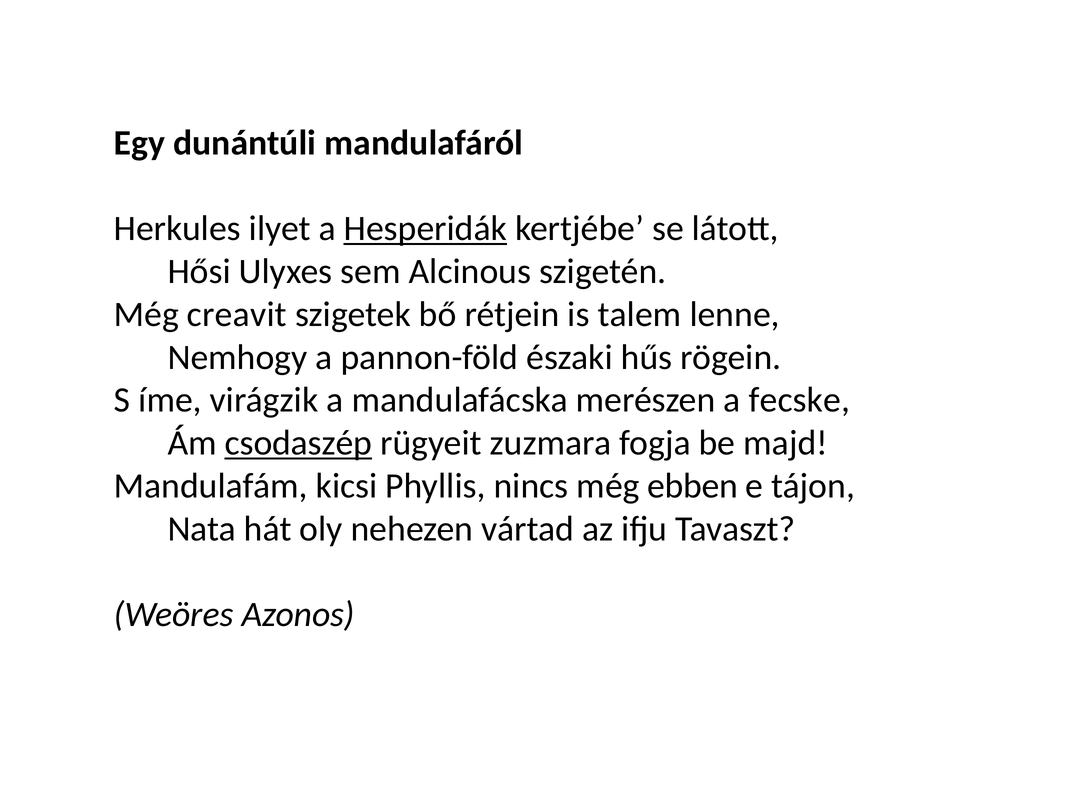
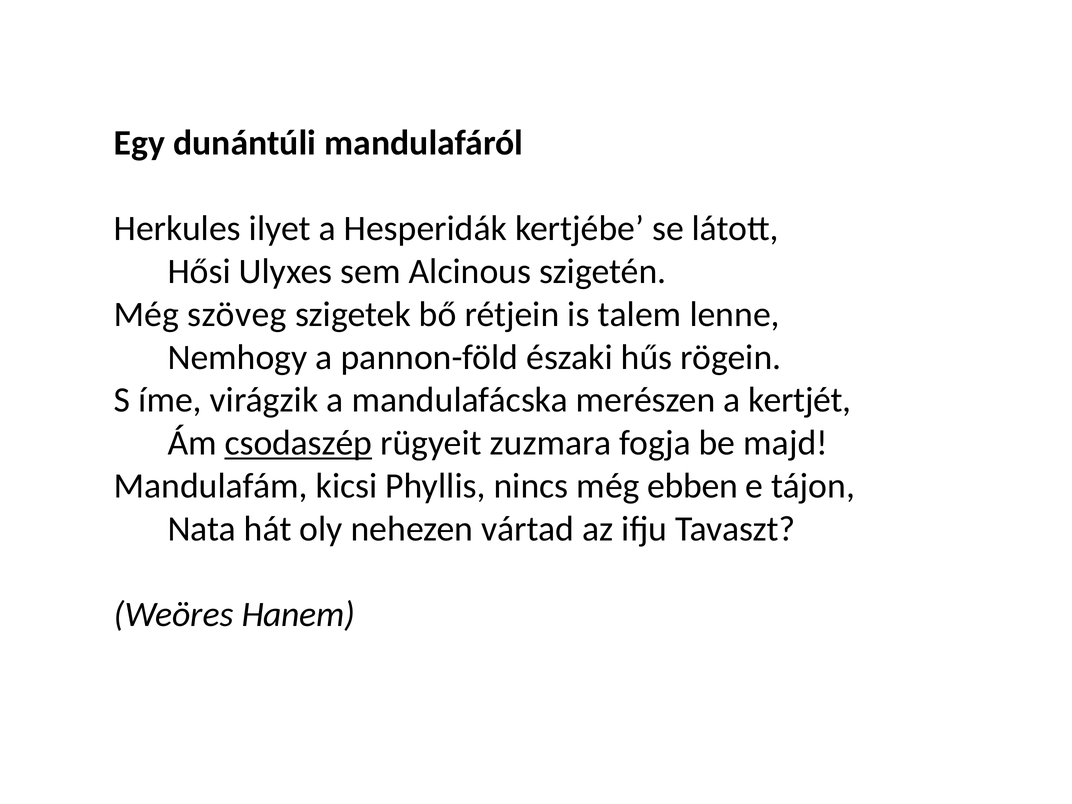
Hesperidák underline: present -> none
creavit: creavit -> szöveg
fecske: fecske -> kertjét
Azonos: Azonos -> Hanem
